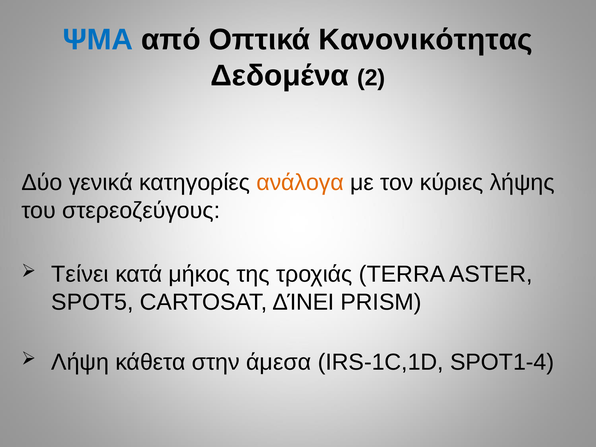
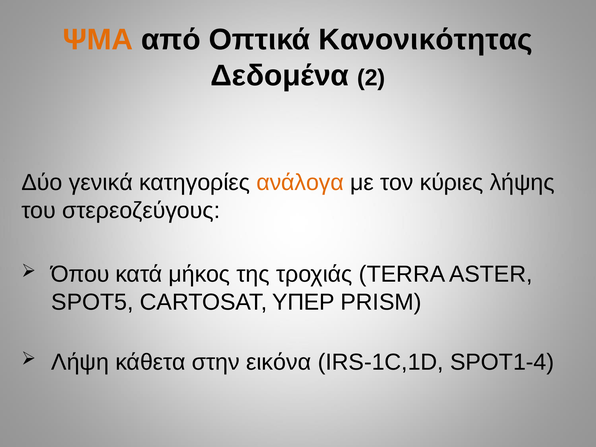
ΨΜΑ colour: blue -> orange
Τείνει: Τείνει -> Όπου
ΔΊΝΕΙ: ΔΊΝΕΙ -> ΥΠΕΡ
άμεσα: άμεσα -> εικόνα
